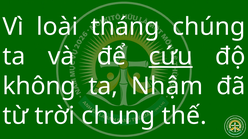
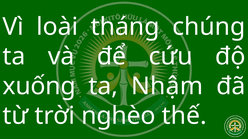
cứu underline: present -> none
không: không -> xuống
chung: chung -> nghèo
